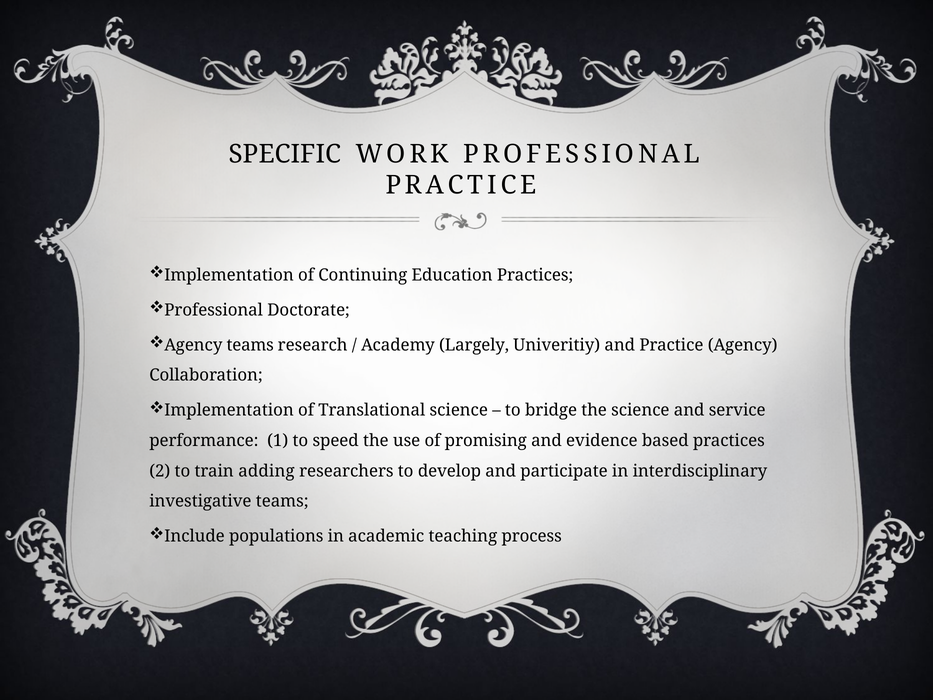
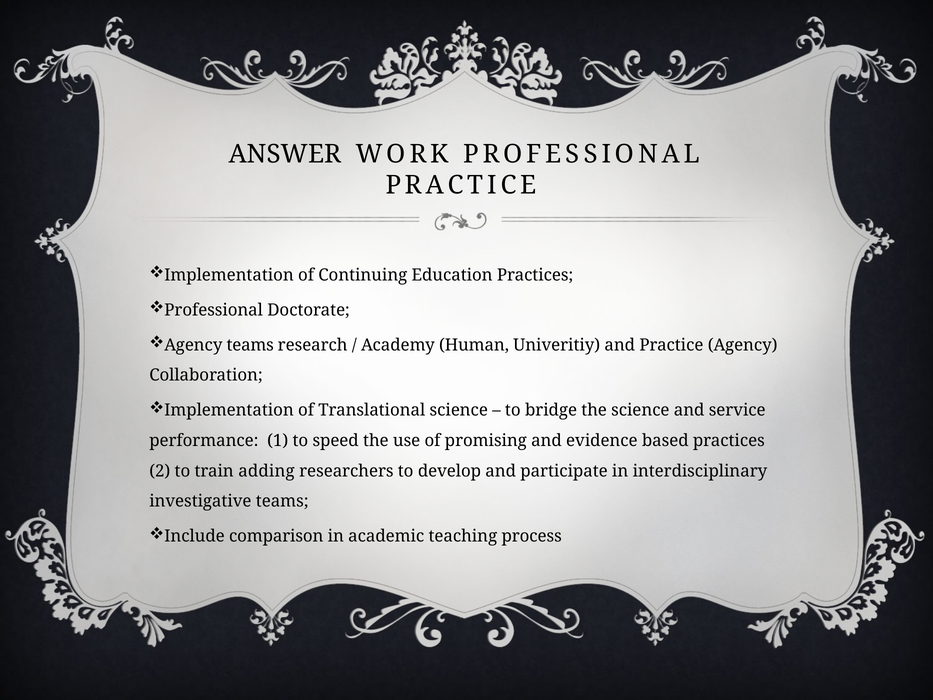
SPECIFIC: SPECIFIC -> ANSWER
Largely: Largely -> Human
populations: populations -> comparison
